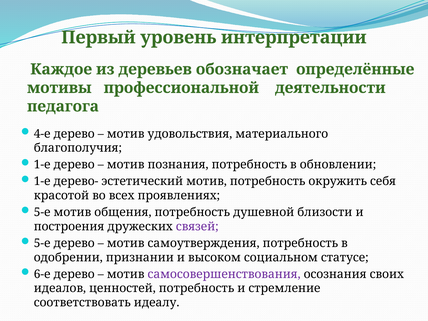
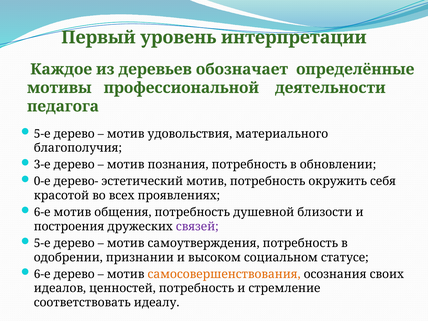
4-е at (42, 134): 4-е -> 5-е
1-е at (42, 165): 1-е -> 3-е
1-е at (42, 181): 1-е -> 0-е
5-е at (42, 212): 5-е -> 6-е
самосовершенствования colour: purple -> orange
